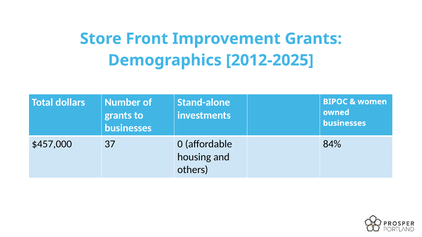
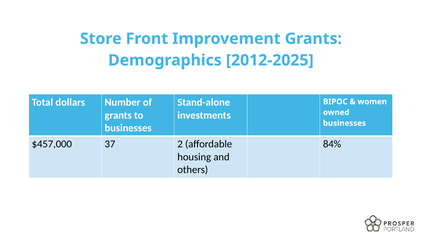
0: 0 -> 2
